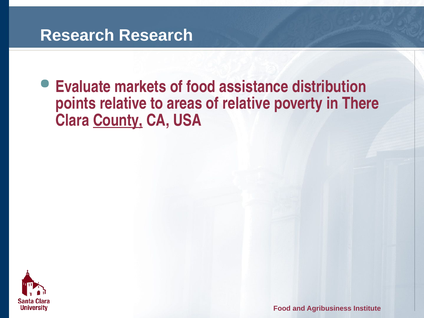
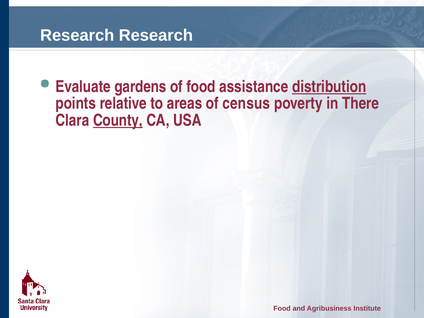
markets: markets -> gardens
distribution underline: none -> present
of relative: relative -> census
